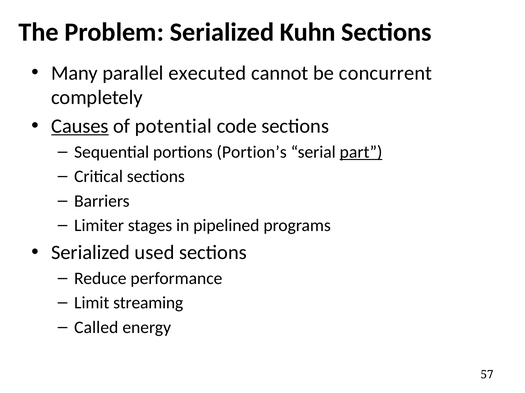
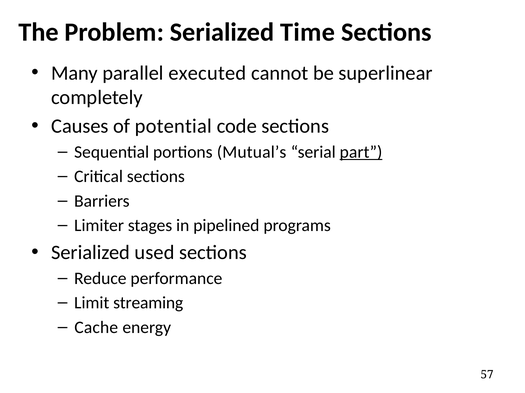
Kuhn: Kuhn -> Time
concurrent: concurrent -> superlinear
Causes underline: present -> none
Portion’s: Portion’s -> Mutual’s
Called: Called -> Cache
